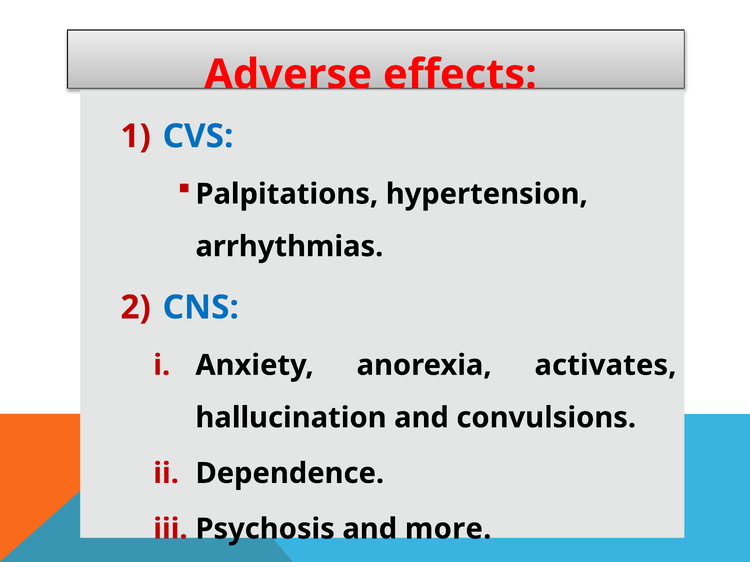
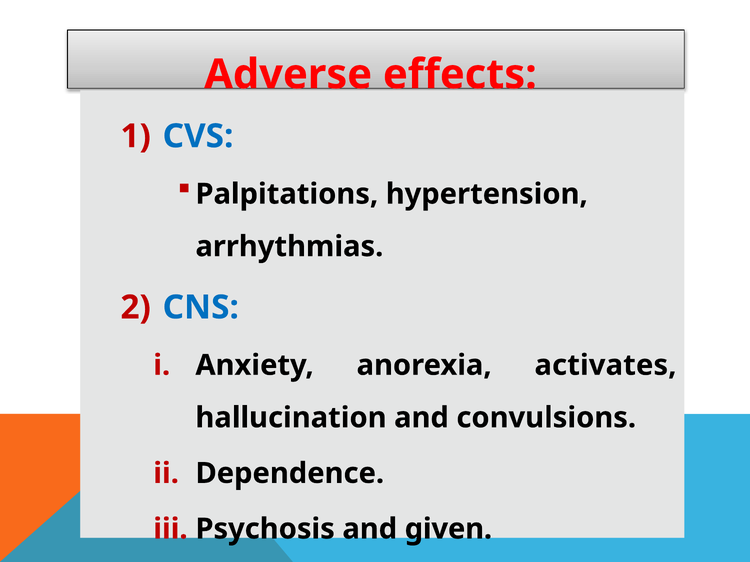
more: more -> given
